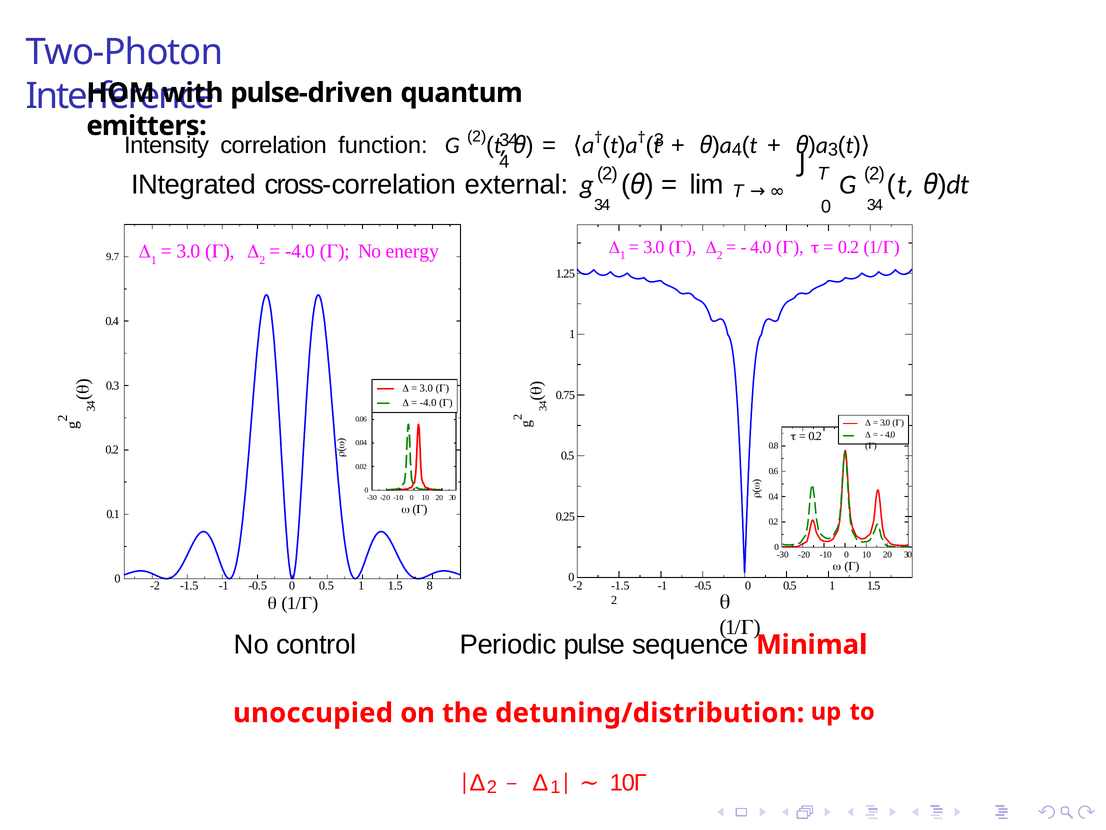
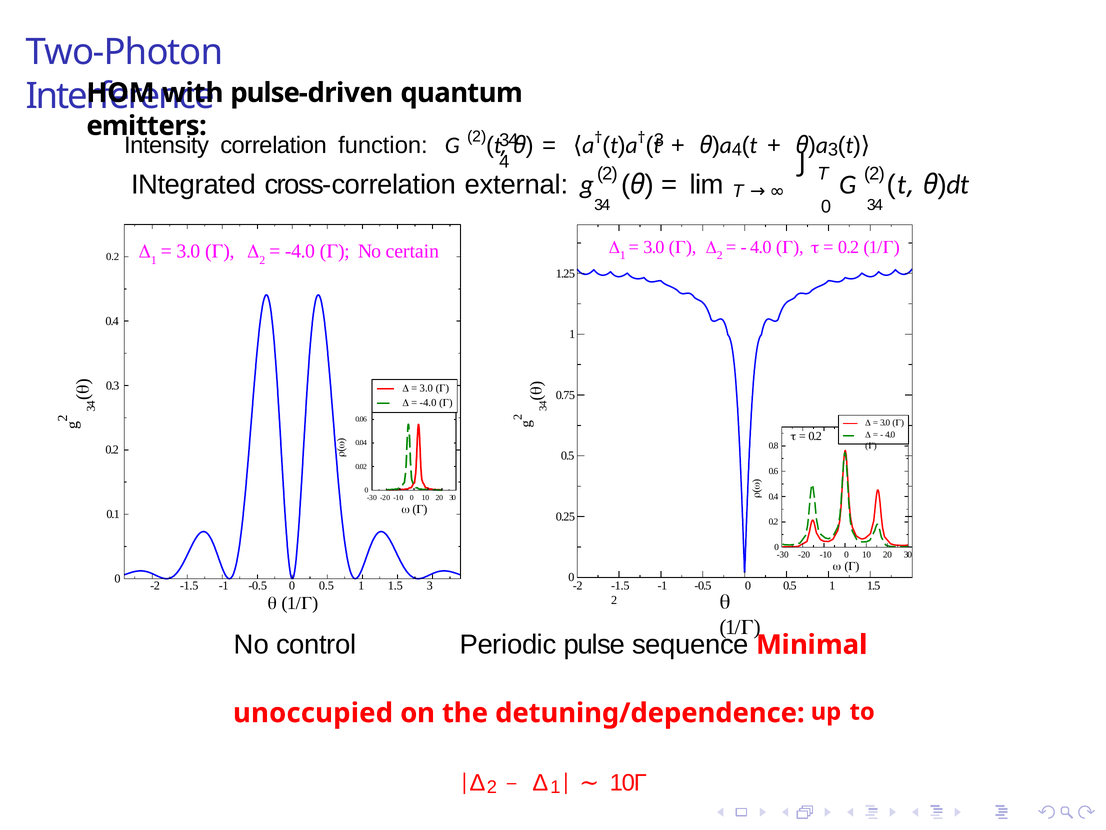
9.7 at (113, 257): 9.7 -> 0.2
energy: energy -> certain
1.5 8: 8 -> 3
detuning/distribution: detuning/distribution -> detuning/dependence
